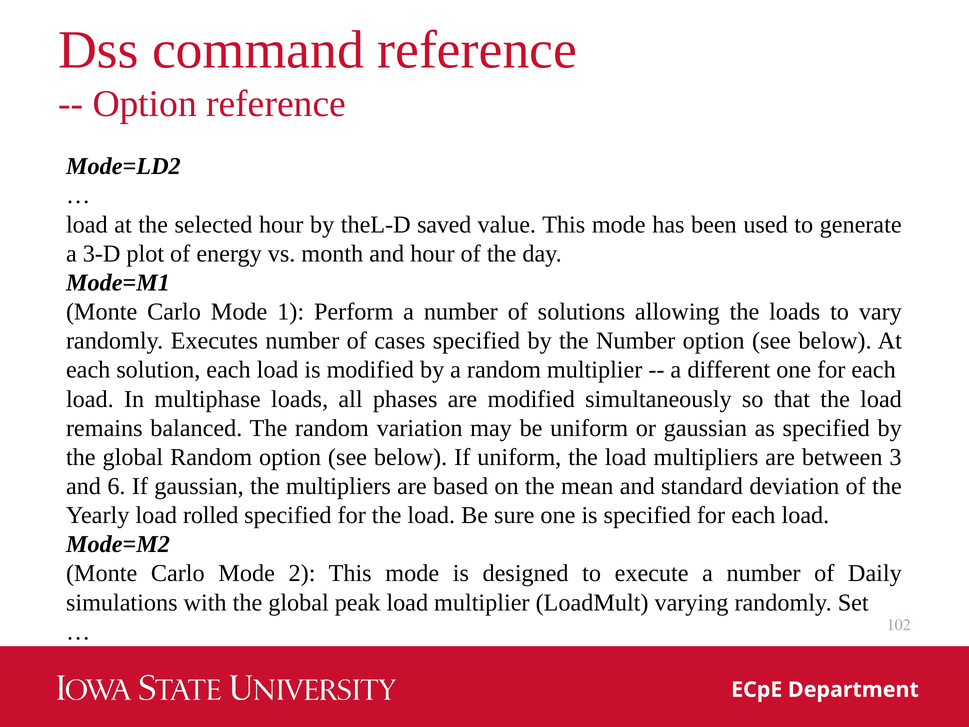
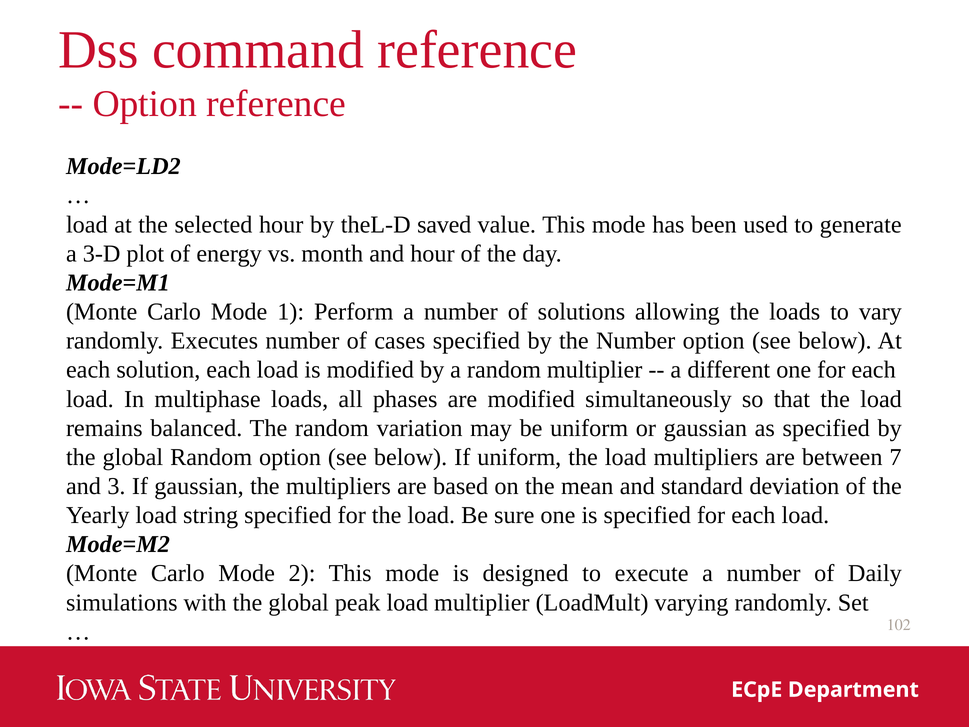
3: 3 -> 7
6: 6 -> 3
rolled: rolled -> string
